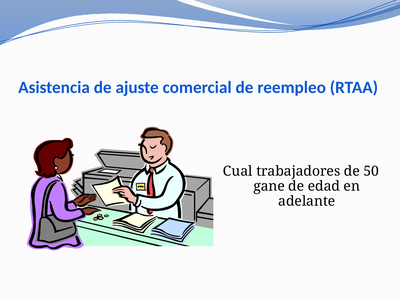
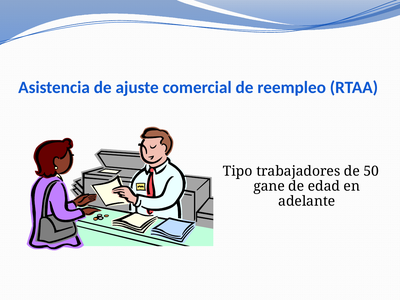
Cual: Cual -> Tipo
